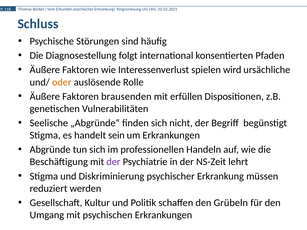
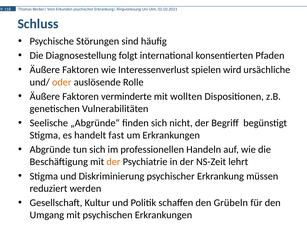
brausenden: brausenden -> verminderte
erfüllen: erfüllen -> wollten
sein: sein -> fast
der at (113, 162) colour: purple -> orange
